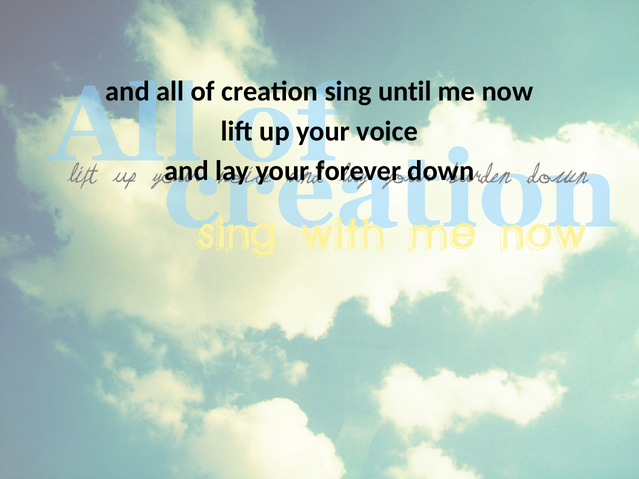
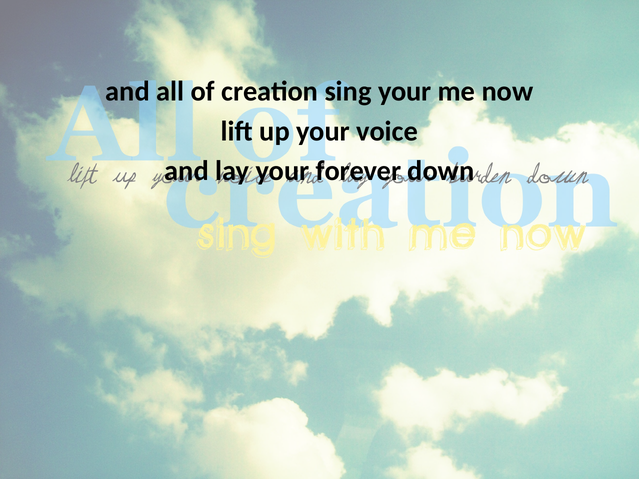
sing until: until -> your
